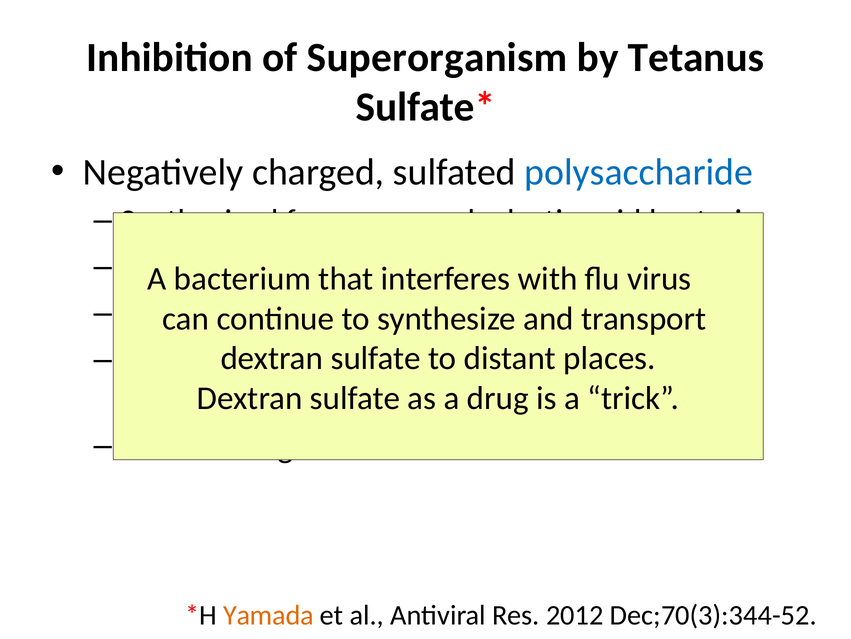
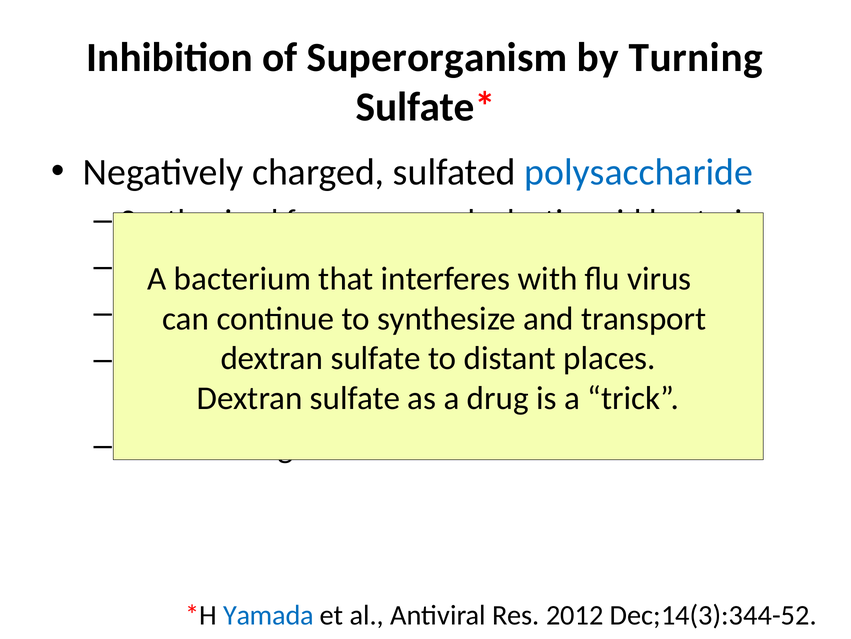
Tetanus: Tetanus -> Turning
Yamada colour: orange -> blue
Dec;70(3):344-52: Dec;70(3):344-52 -> Dec;14(3):344-52
